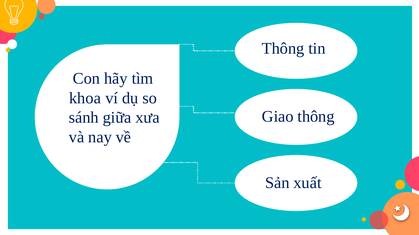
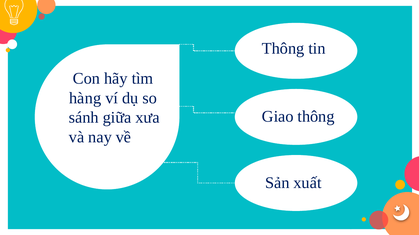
khoa: khoa -> hàng
